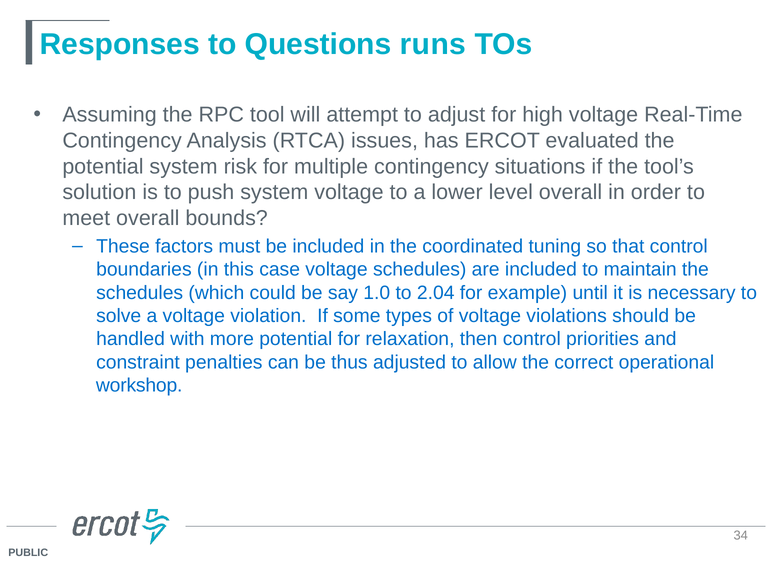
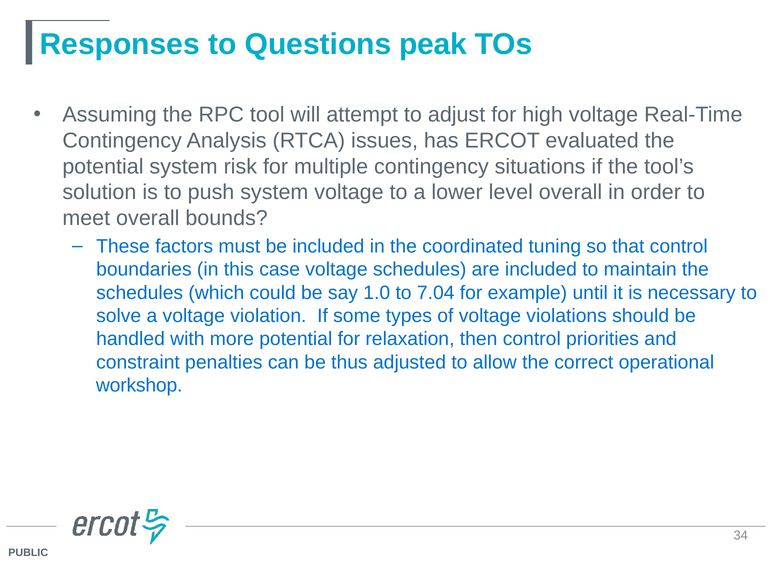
runs: runs -> peak
2.04: 2.04 -> 7.04
